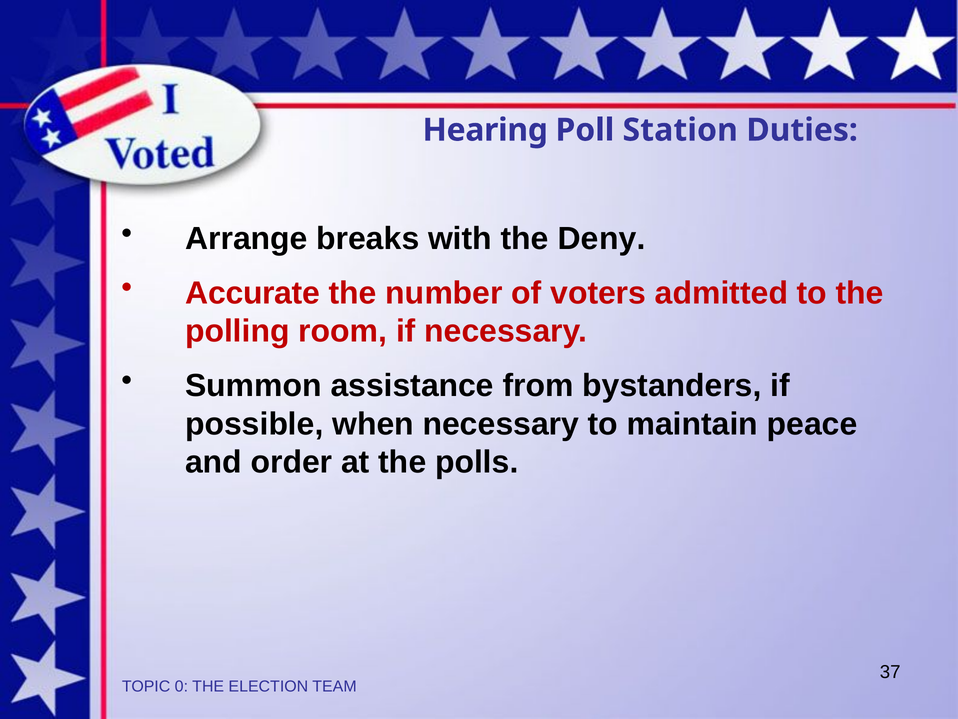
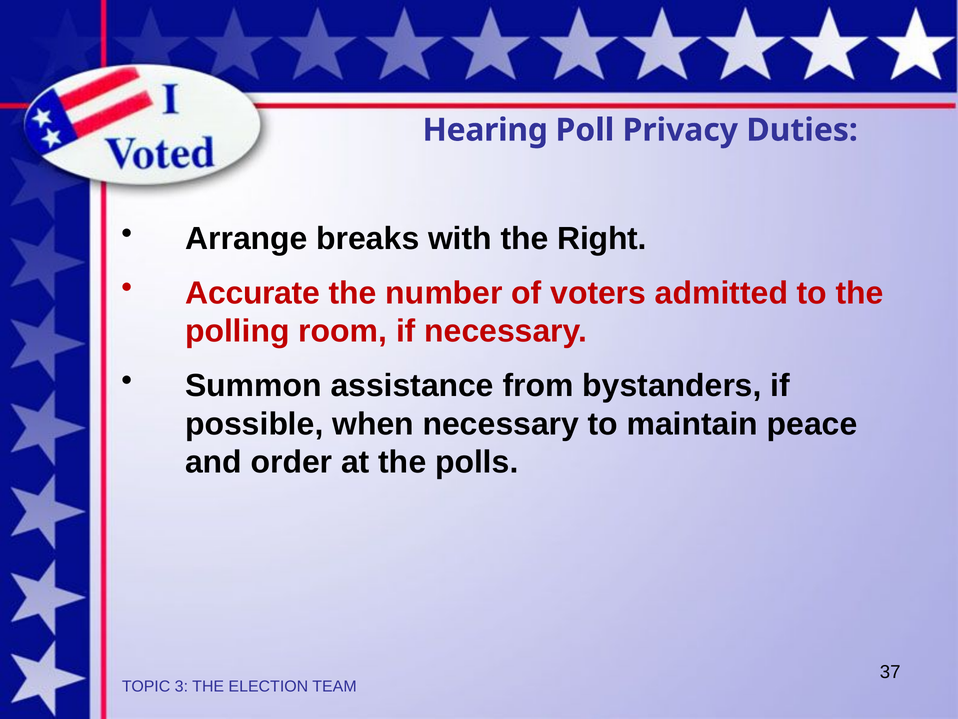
Station: Station -> Privacy
Deny: Deny -> Right
0: 0 -> 3
